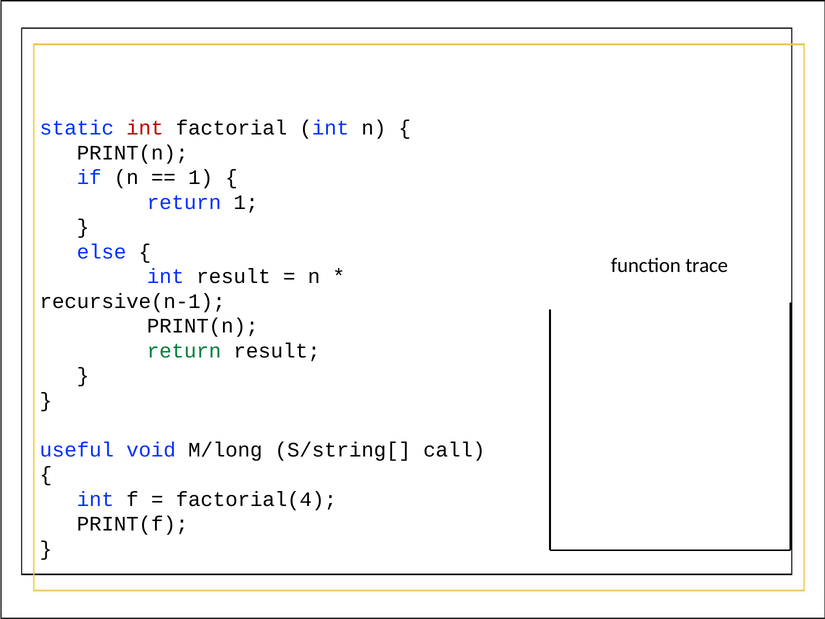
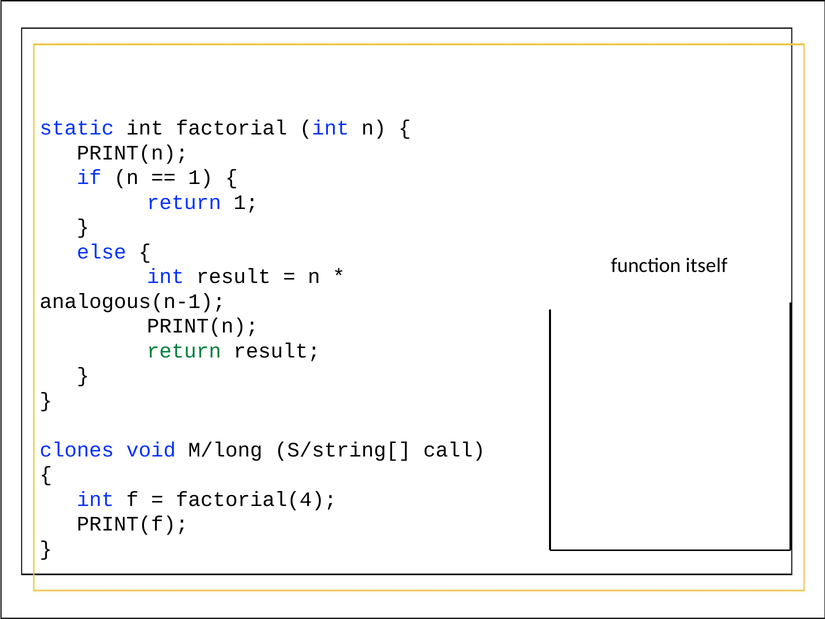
int at (145, 128) colour: red -> black
trace: trace -> itself
recursive(n-1: recursive(n-1 -> analogous(n-1
useful: useful -> clones
